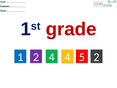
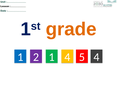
grade colour: red -> orange
2 4: 4 -> 1
5 2: 2 -> 4
